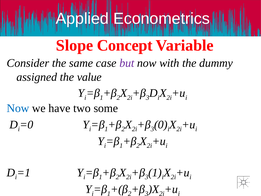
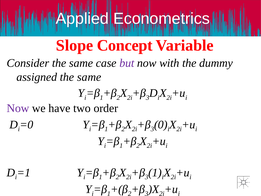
value at (89, 77): value -> same
Now at (18, 108) colour: blue -> purple
some: some -> order
